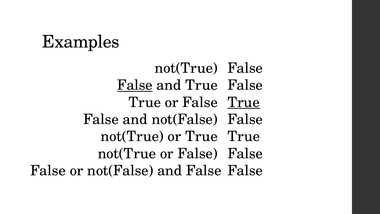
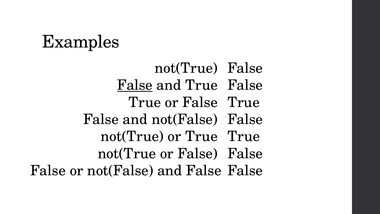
True at (244, 102) underline: present -> none
